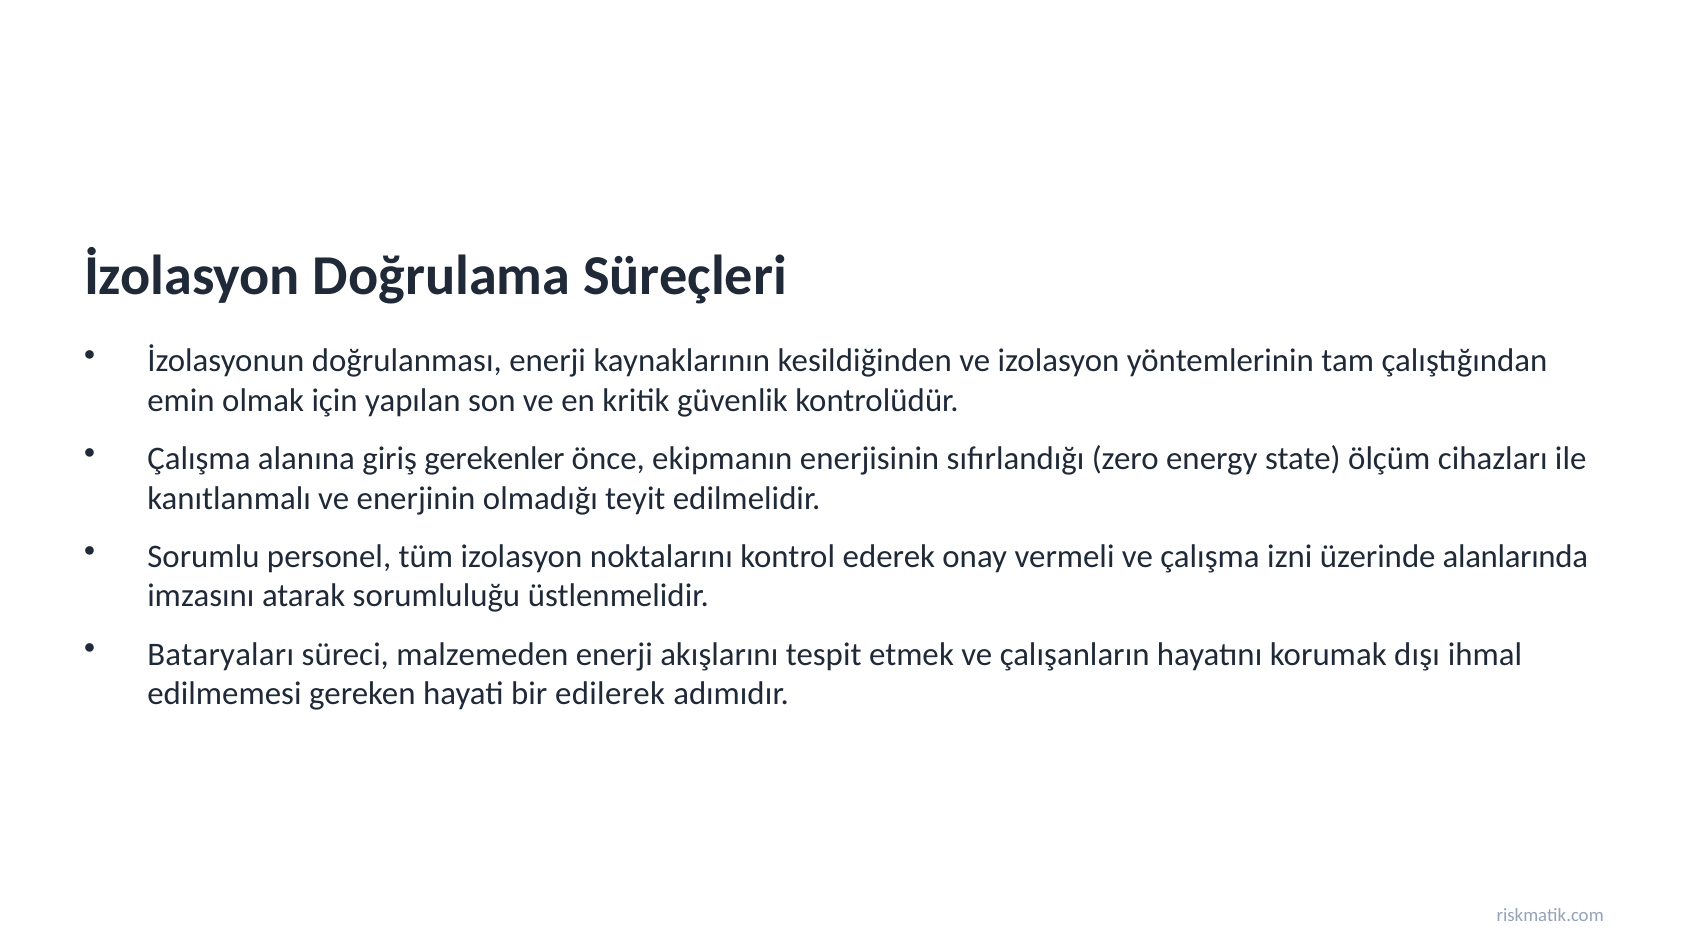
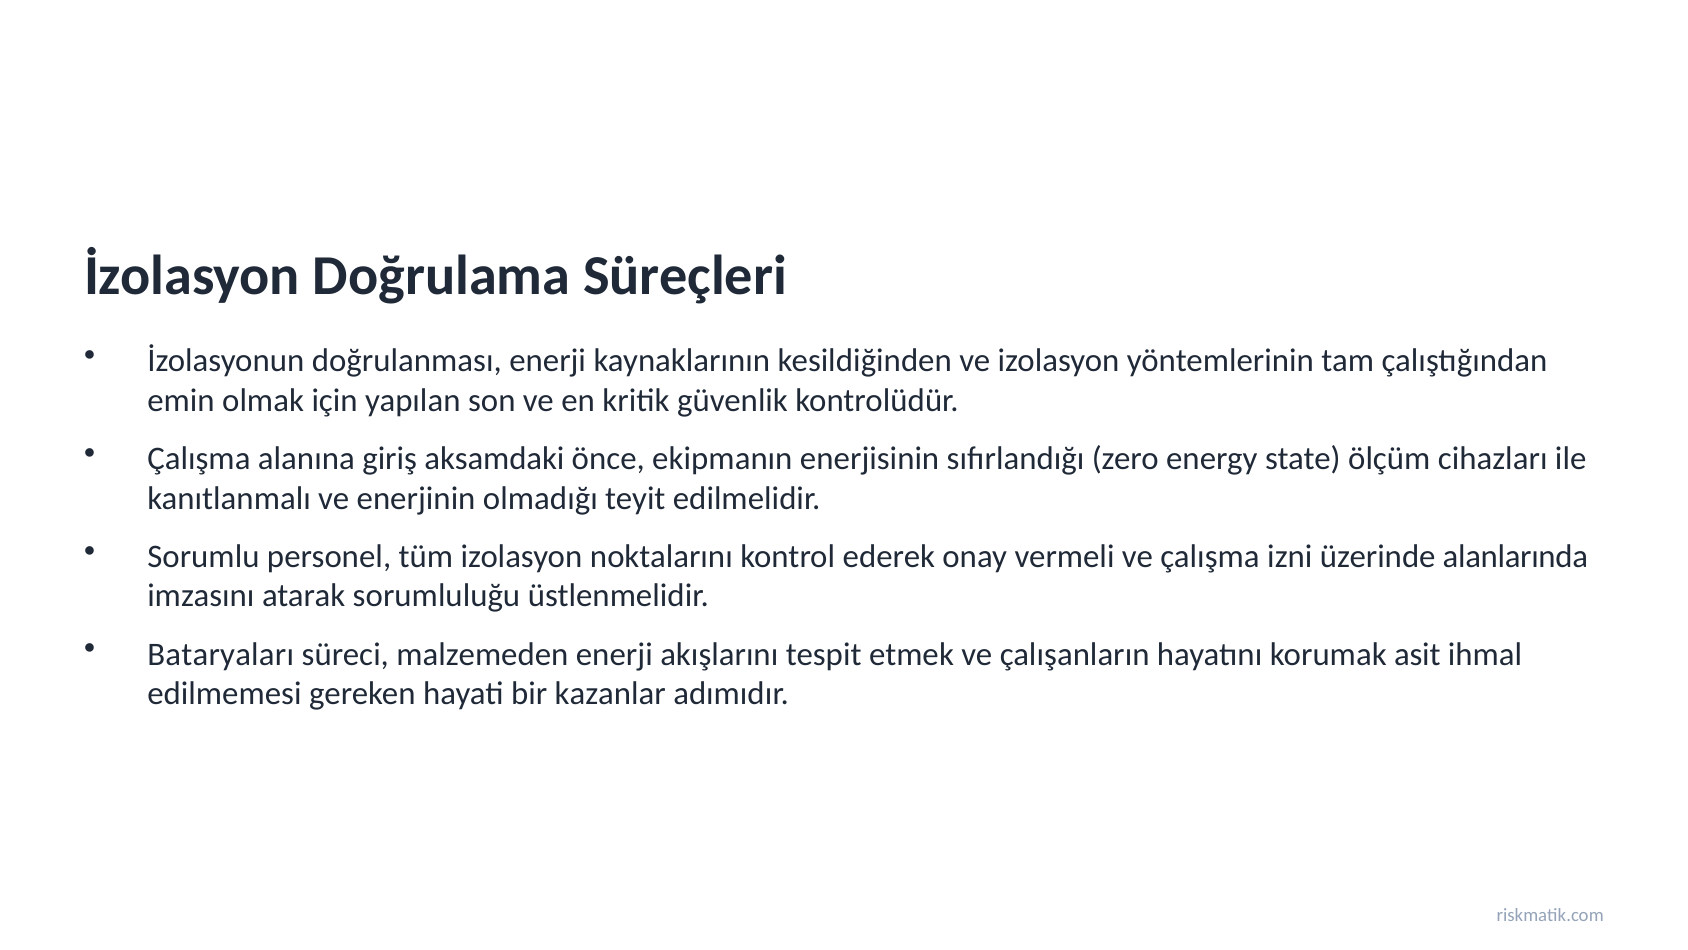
gerekenler: gerekenler -> aksamdaki
dışı: dışı -> asit
edilerek: edilerek -> kazanlar
